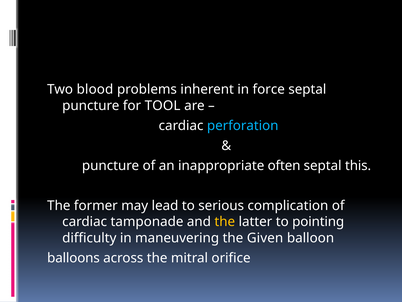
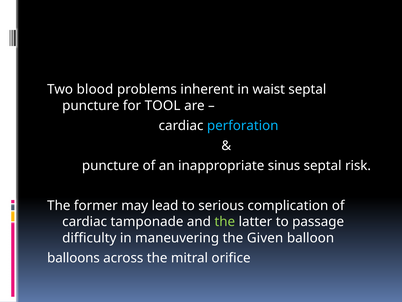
force: force -> waist
often: often -> sinus
this: this -> risk
the at (225, 221) colour: yellow -> light green
pointing: pointing -> passage
